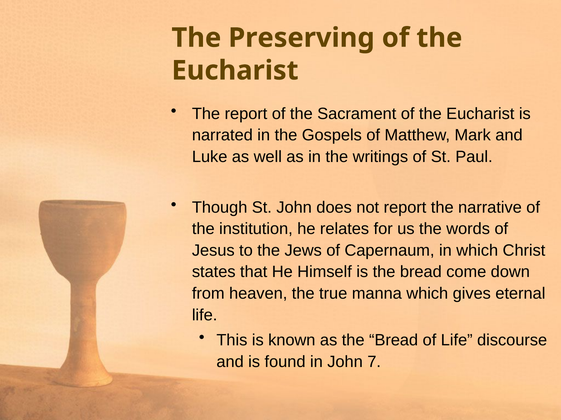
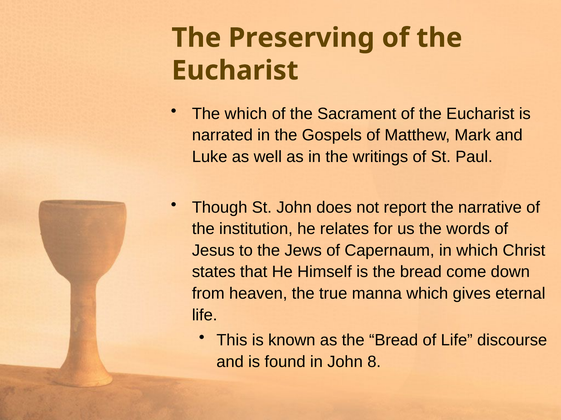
The report: report -> which
7: 7 -> 8
